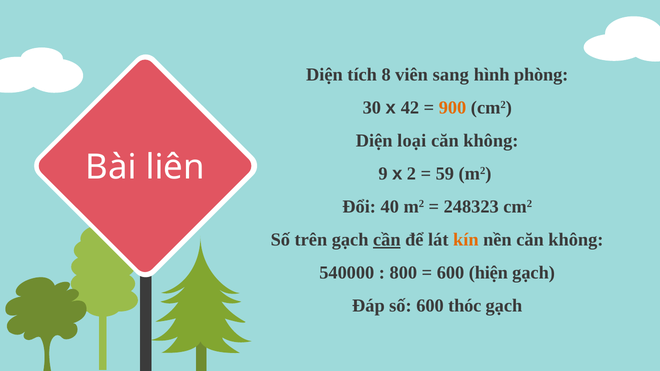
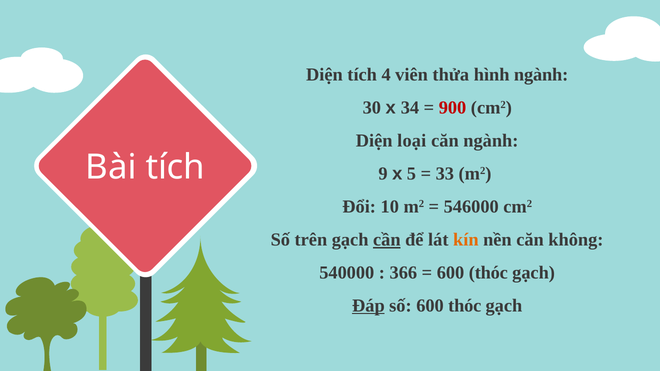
8: 8 -> 4
sang: sang -> thửa
hình phòng: phòng -> ngành
42: 42 -> 34
900 colour: orange -> red
không at (491, 141): không -> ngành
Bài liên: liên -> tích
2: 2 -> 5
59: 59 -> 33
40: 40 -> 10
248323: 248323 -> 546000
800: 800 -> 366
hiện at (488, 273): hiện -> thóc
Đáp underline: none -> present
